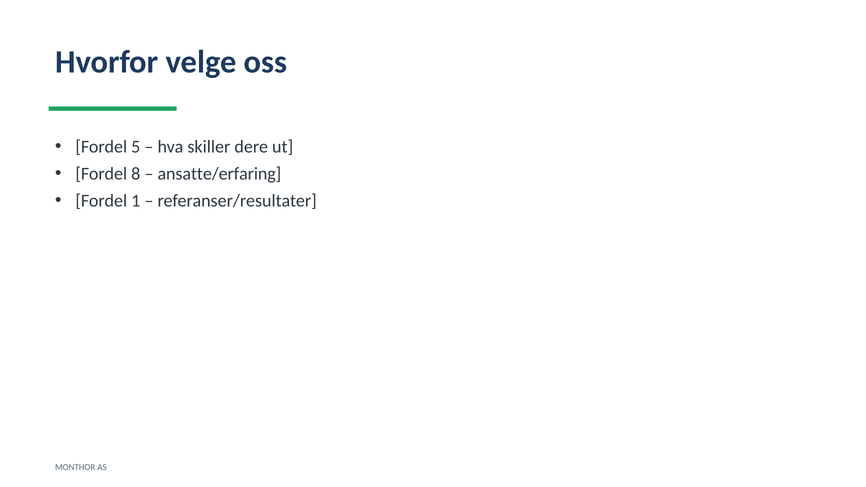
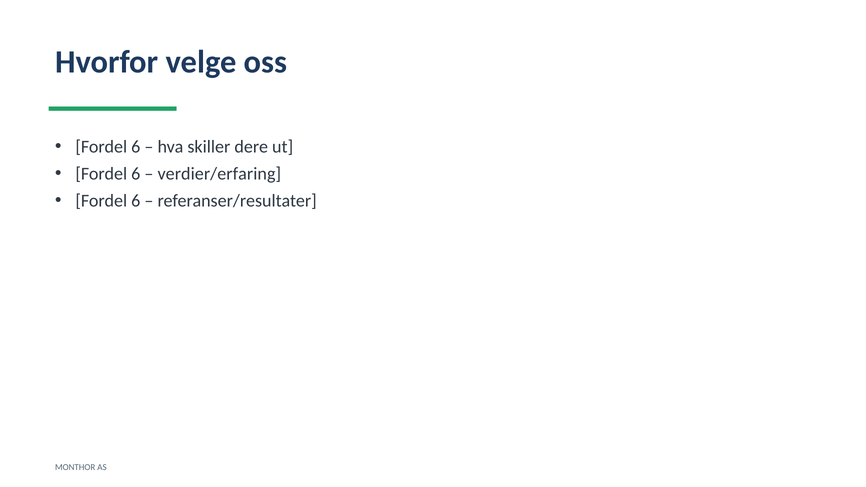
5 at (136, 147): 5 -> 6
8 at (136, 174): 8 -> 6
ansatte/erfaring: ansatte/erfaring -> verdier/erfaring
1 at (136, 201): 1 -> 6
